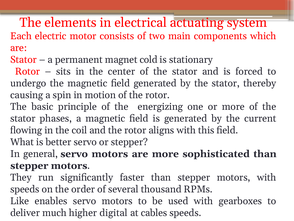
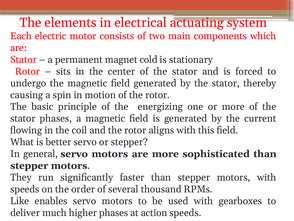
higher digital: digital -> phases
cables: cables -> action
